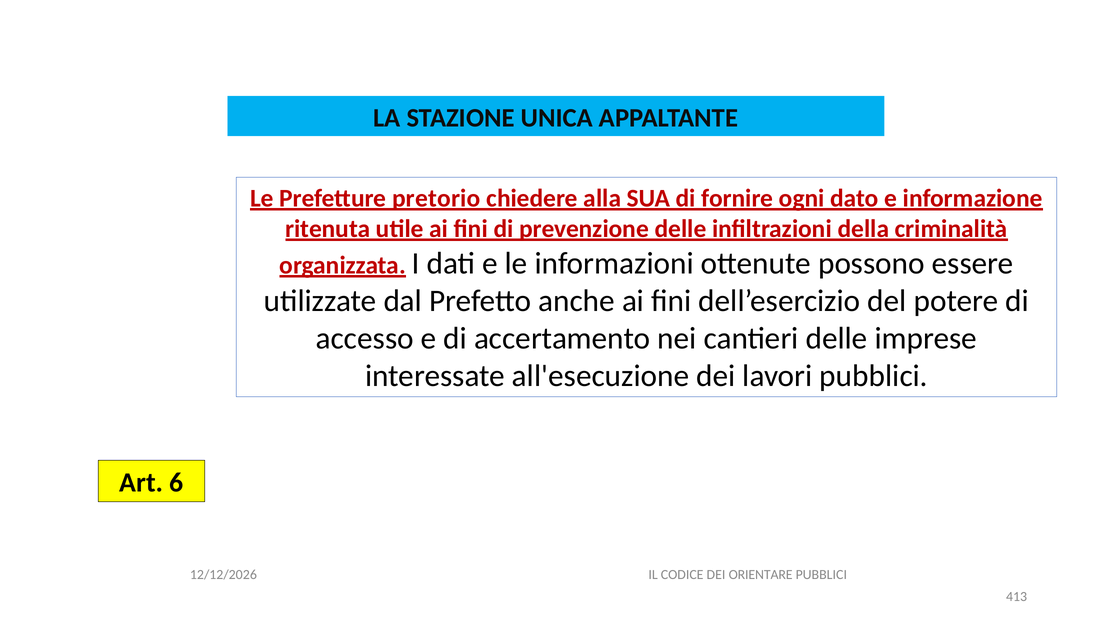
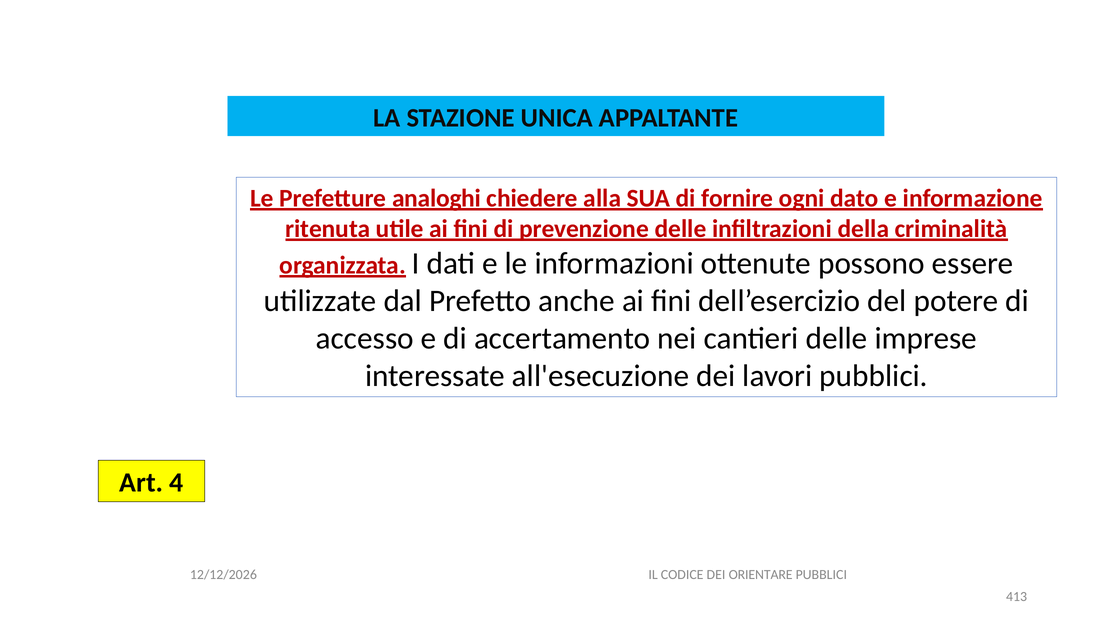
pretorio: pretorio -> analoghi
6: 6 -> 4
